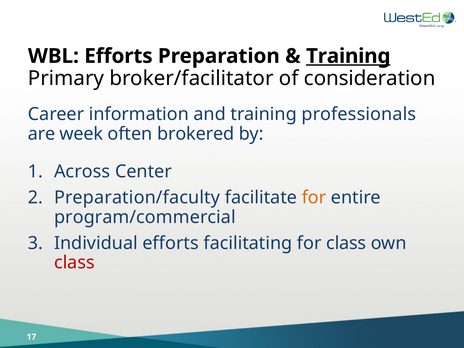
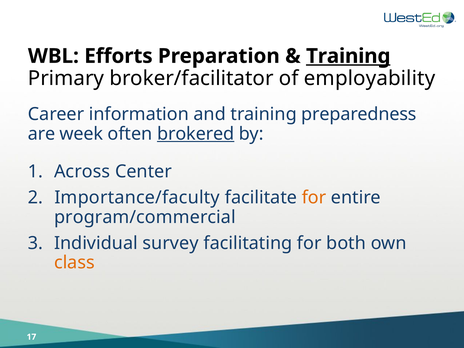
consideration: consideration -> employability
professionals: professionals -> preparedness
brokered underline: none -> present
Preparation/faculty: Preparation/faculty -> Importance/faculty
Individual efforts: efforts -> survey
for class: class -> both
class at (74, 263) colour: red -> orange
